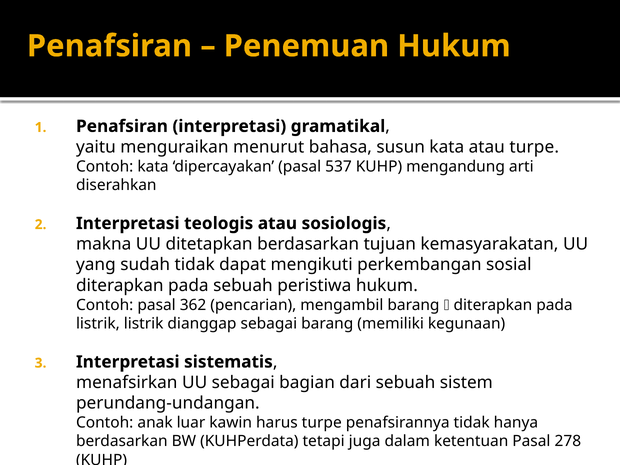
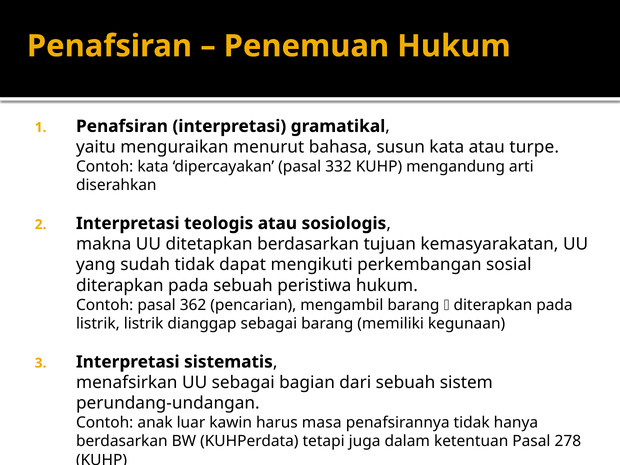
537: 537 -> 332
harus turpe: turpe -> masa
